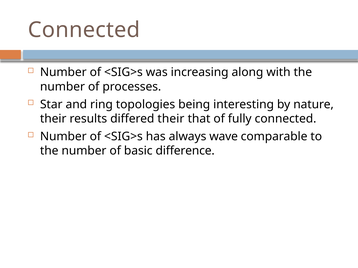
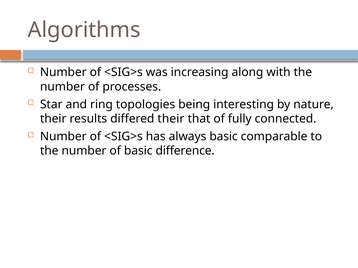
Connected at (84, 30): Connected -> Algorithms
always wave: wave -> basic
